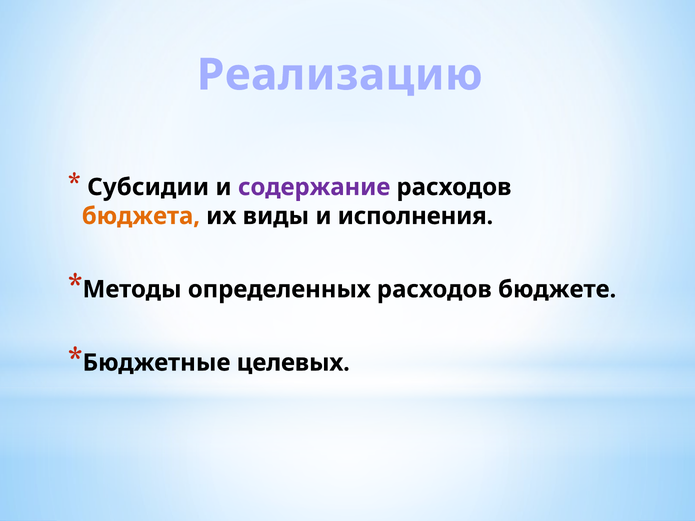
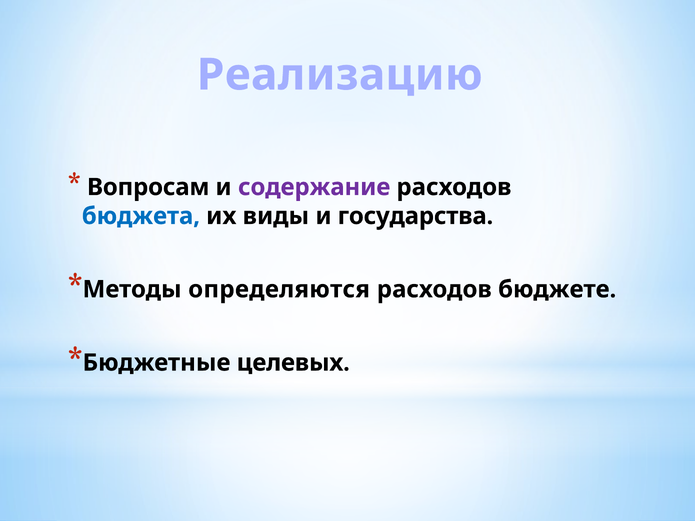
Субсидии: Субсидии -> Вопросам
бюджета colour: orange -> blue
исполнения: исполнения -> государства
определенных: определенных -> определяются
